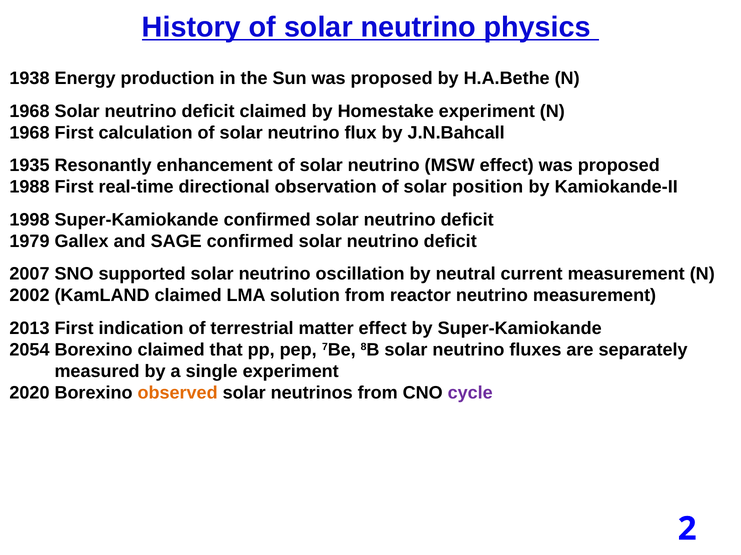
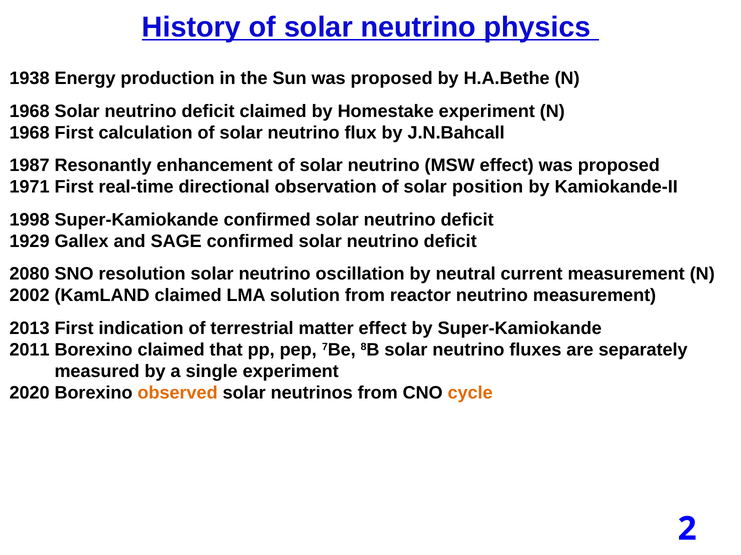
1935: 1935 -> 1987
1988: 1988 -> 1971
1979: 1979 -> 1929
2007: 2007 -> 2080
supported: supported -> resolution
2054: 2054 -> 2011
cycle colour: purple -> orange
